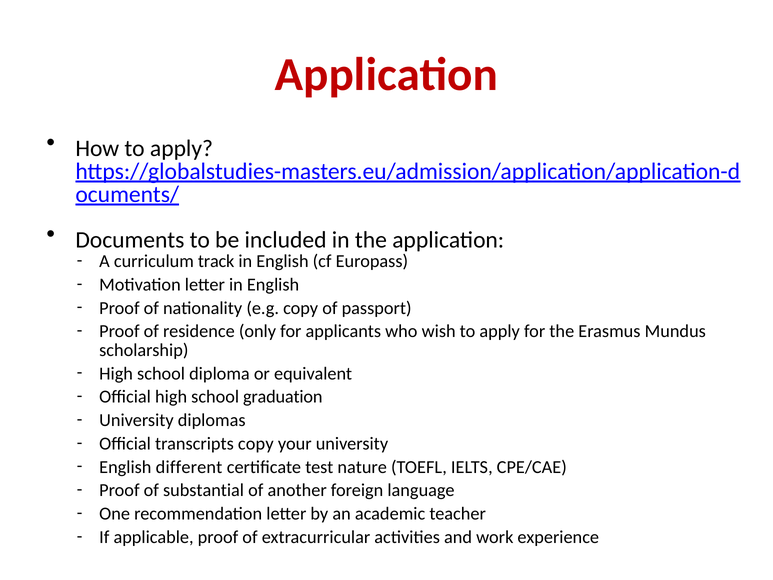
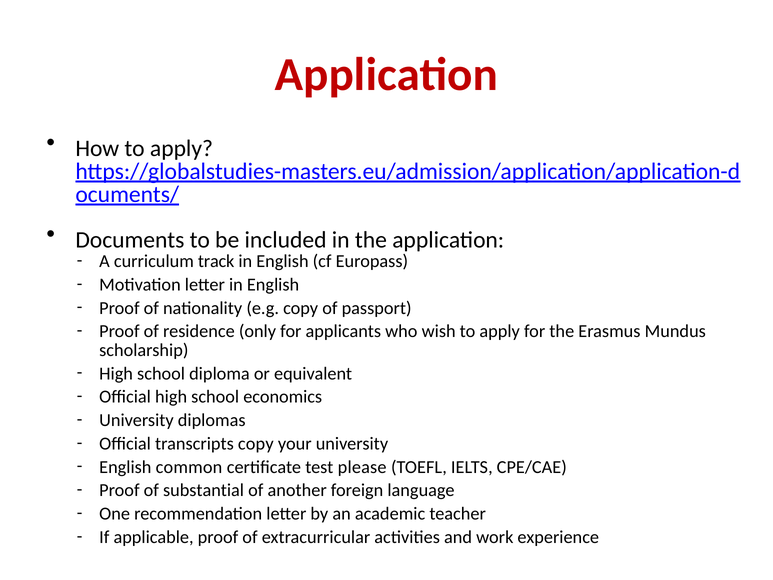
graduation: graduation -> economics
different: different -> common
nature: nature -> please
